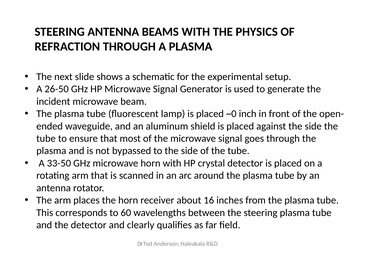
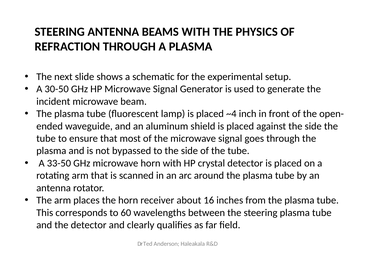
26-50: 26-50 -> 30-50
~0: ~0 -> ~4
